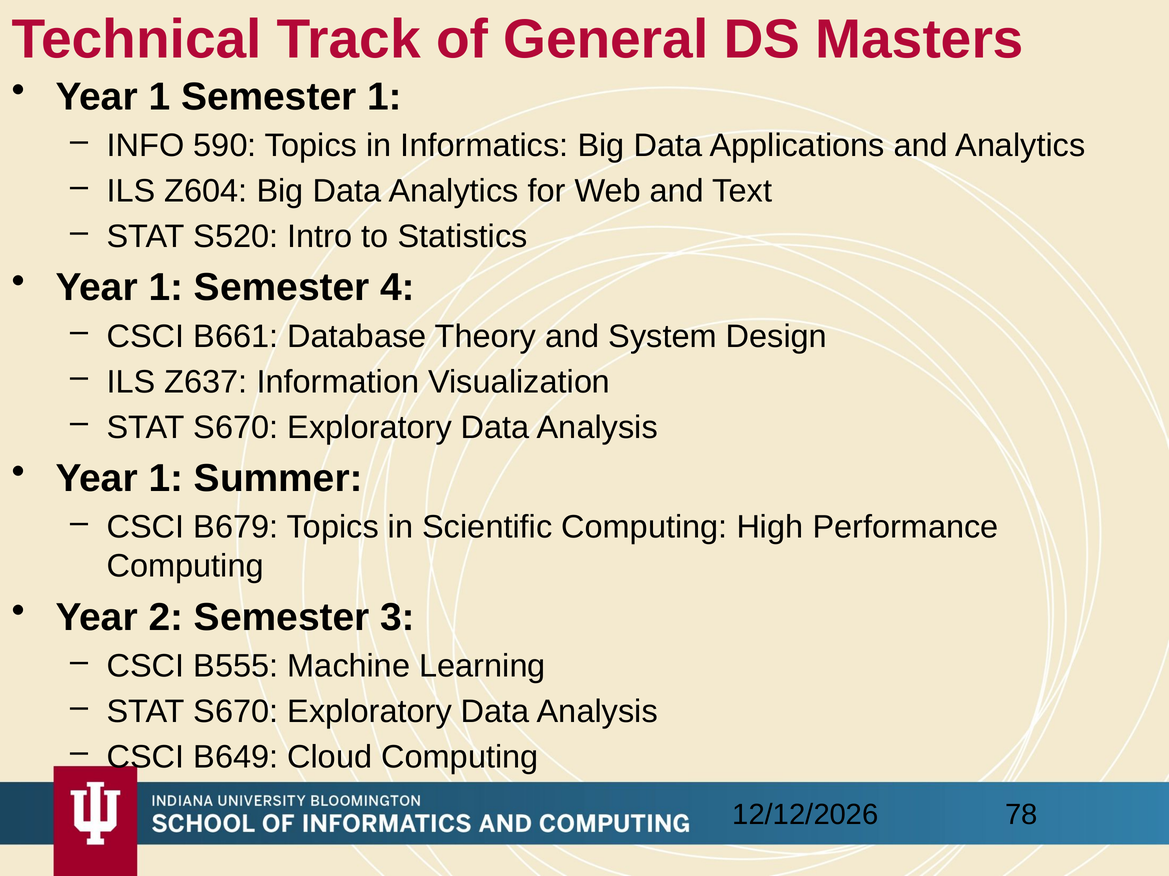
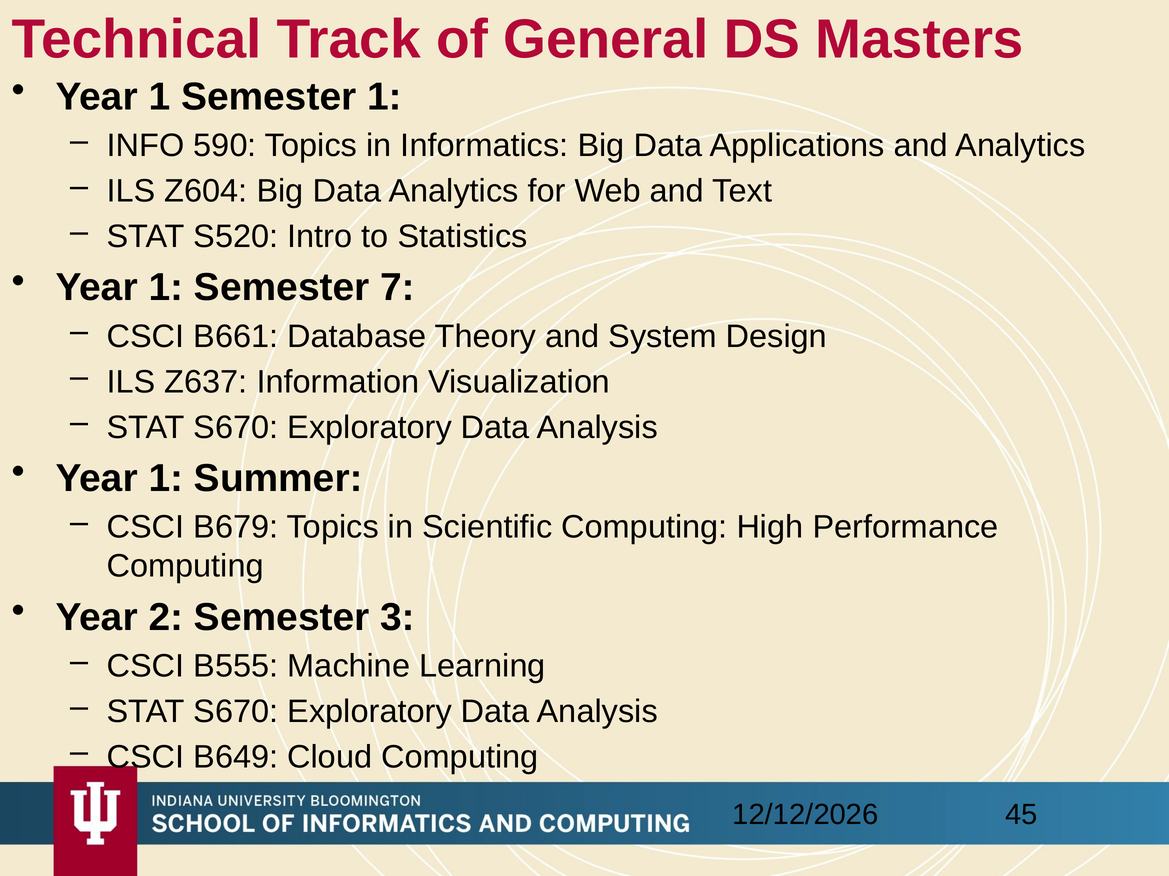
4: 4 -> 7
78: 78 -> 45
